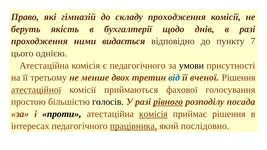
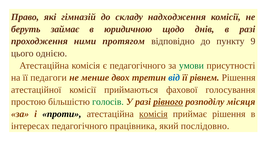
складу проходження: проходження -> надходження
якість: якість -> займає
бухгалтерії: бухгалтерії -> юридичною
видається: видається -> протягом
7: 7 -> 9
умови colour: black -> green
третьому: третьому -> педагоги
вченої: вченої -> рівнем
атестаційної underline: present -> none
голосів colour: black -> green
посада: посада -> місяця
працівника underline: present -> none
